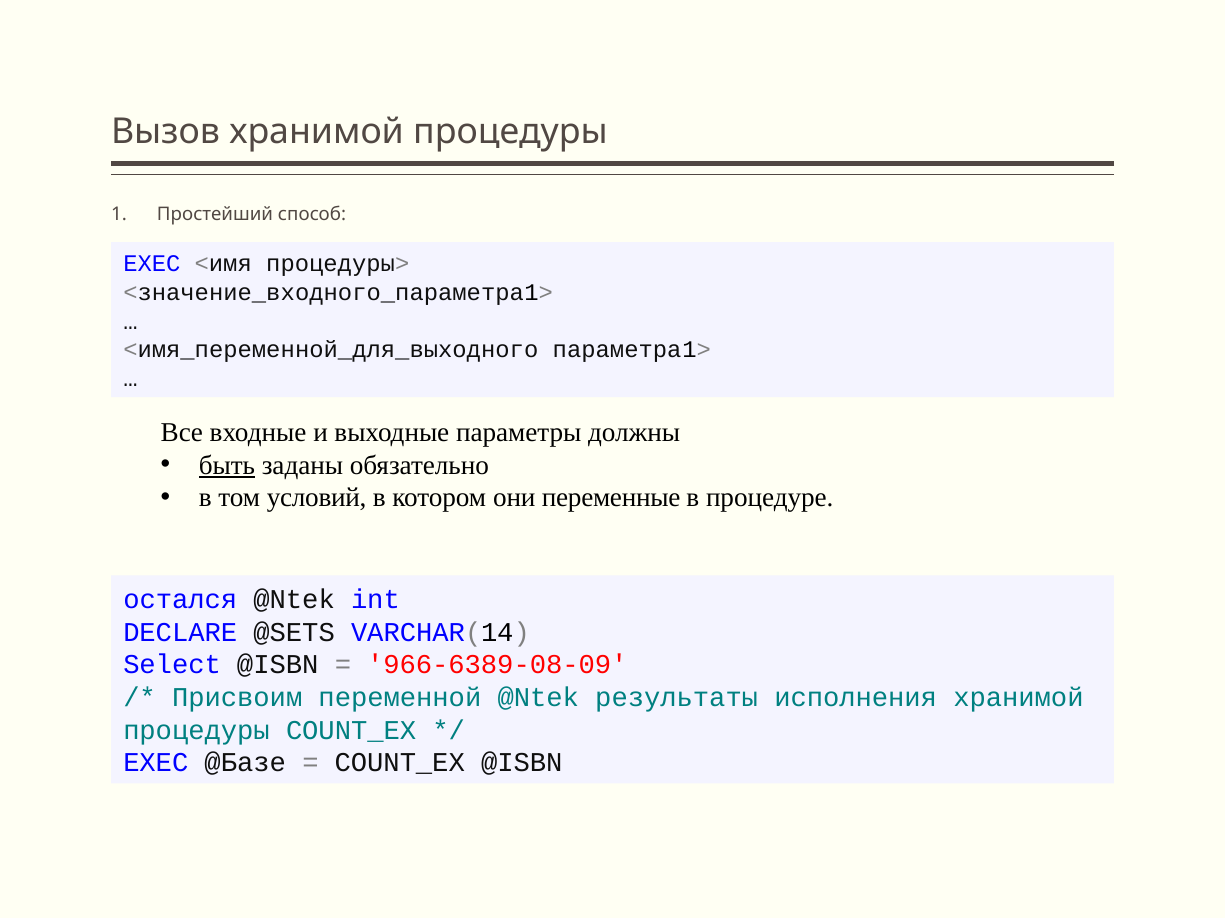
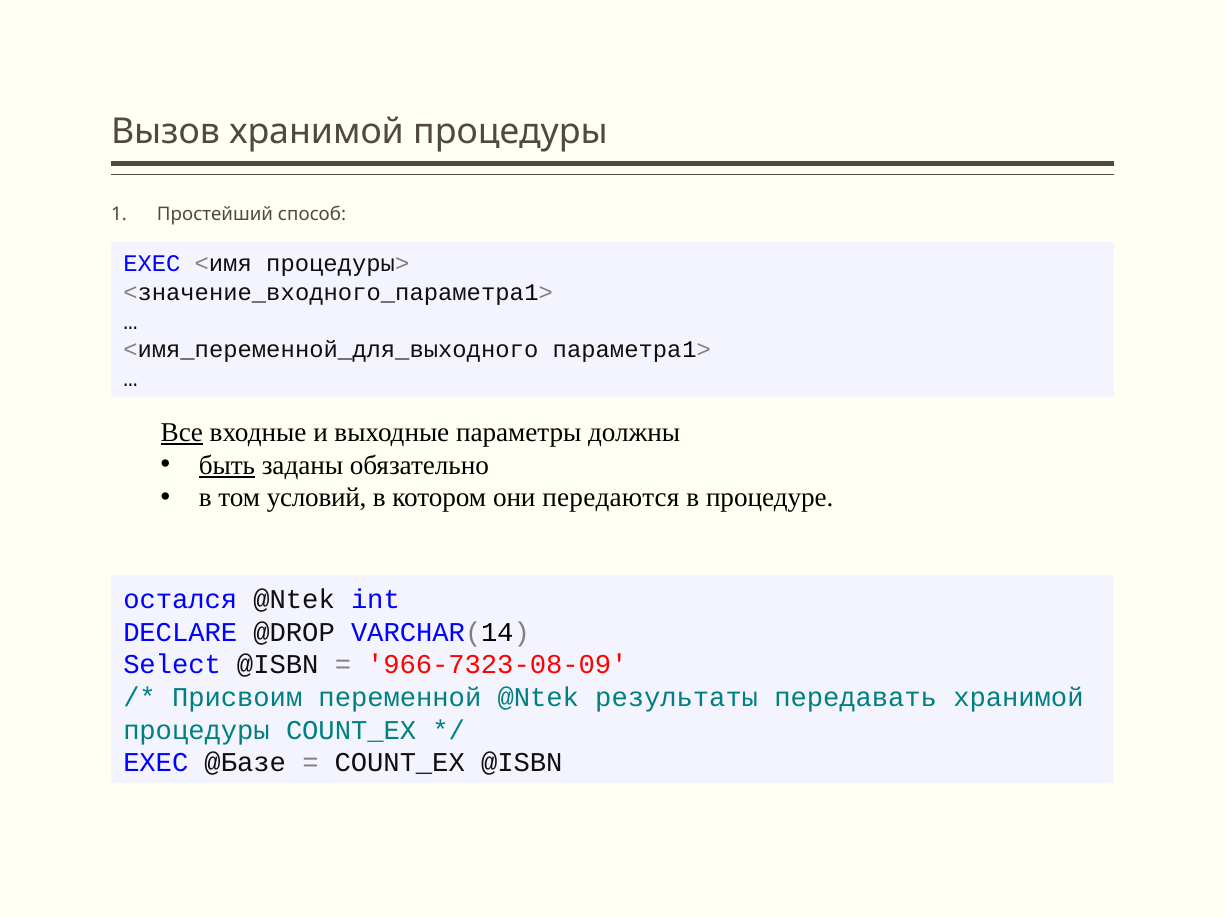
Все underline: none -> present
переменные: переменные -> передаются
@SETS: @SETS -> @DROP
966-6389-08-09: 966-6389-08-09 -> 966-7323-08-09
исполнения: исполнения -> передавать
